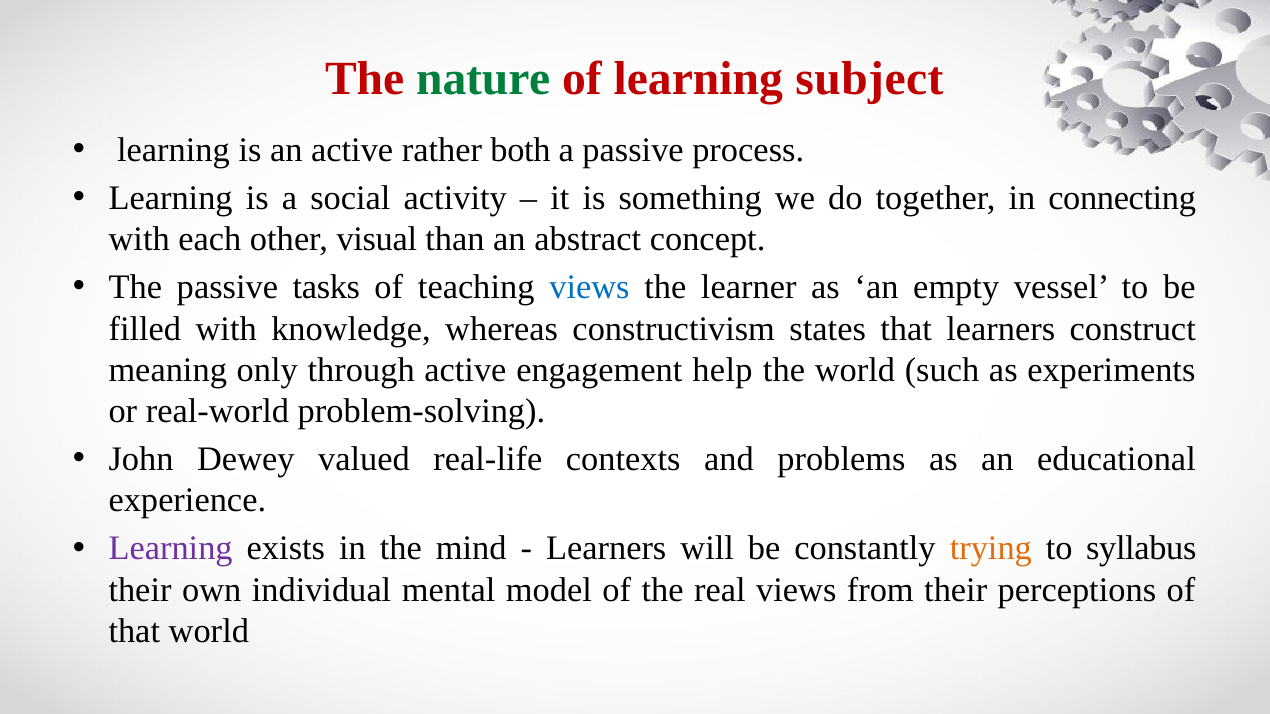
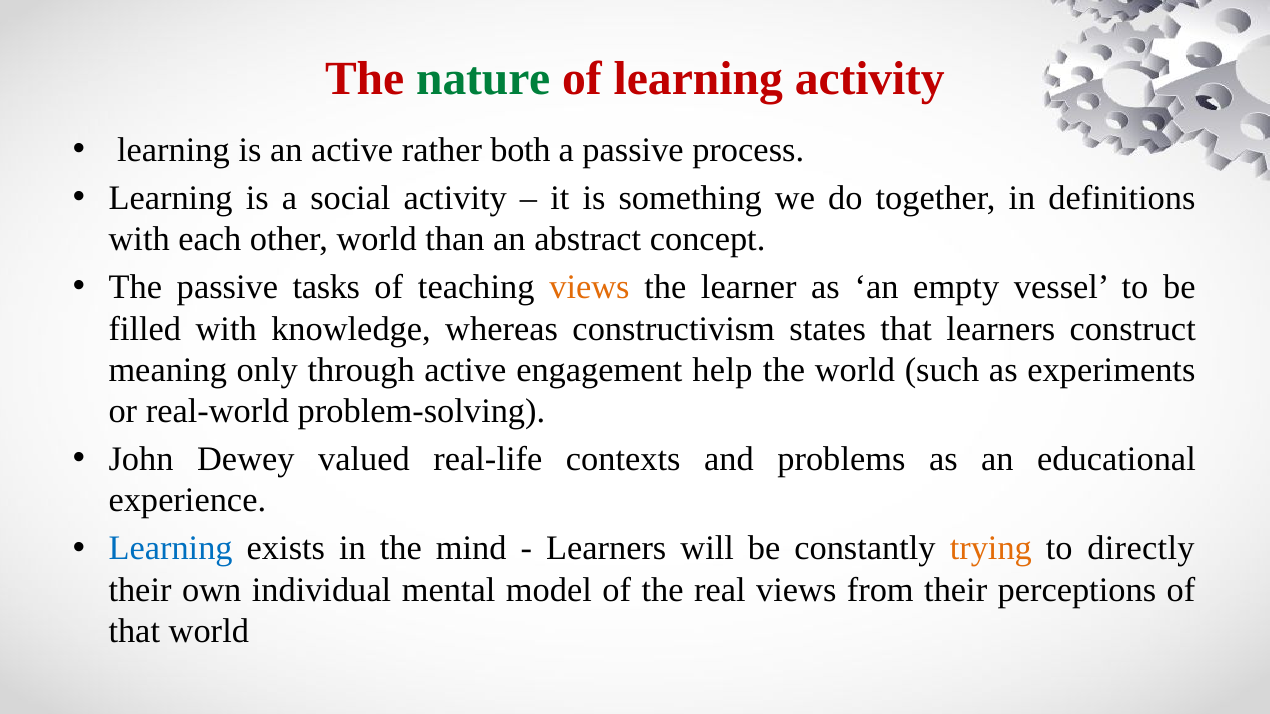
learning subject: subject -> activity
connecting: connecting -> definitions
other visual: visual -> world
views at (589, 288) colour: blue -> orange
Learning at (171, 549) colour: purple -> blue
syllabus: syllabus -> directly
